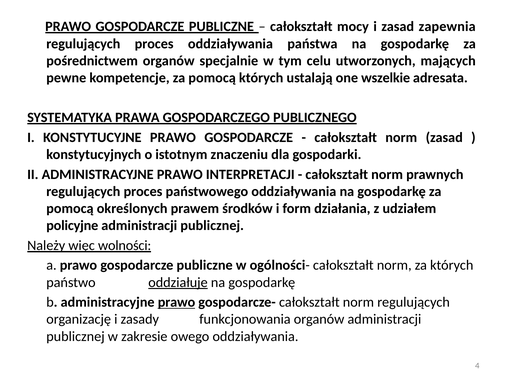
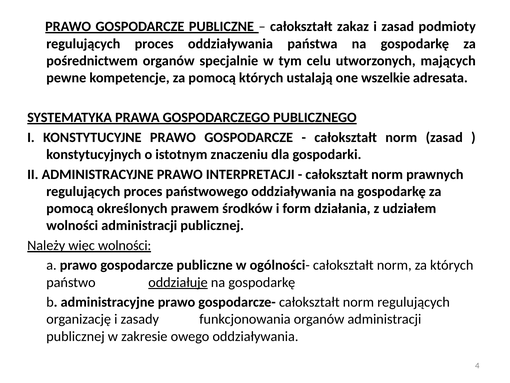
mocy: mocy -> zakaz
zapewnia: zapewnia -> podmioty
policyjne at (72, 225): policyjne -> wolności
prawo at (176, 302) underline: present -> none
